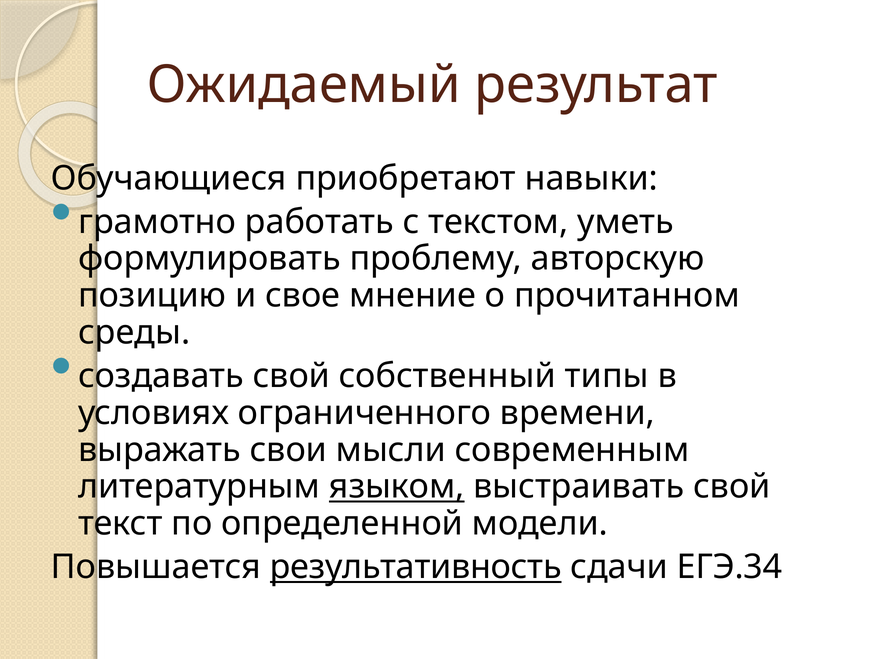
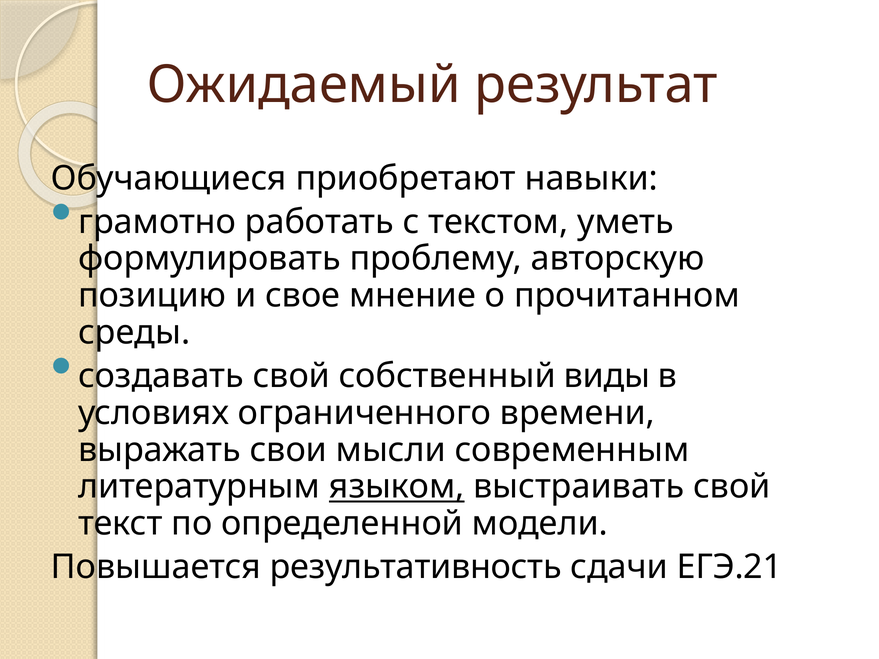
типы: типы -> виды
результативность underline: present -> none
ЕГЭ.34: ЕГЭ.34 -> ЕГЭ.21
